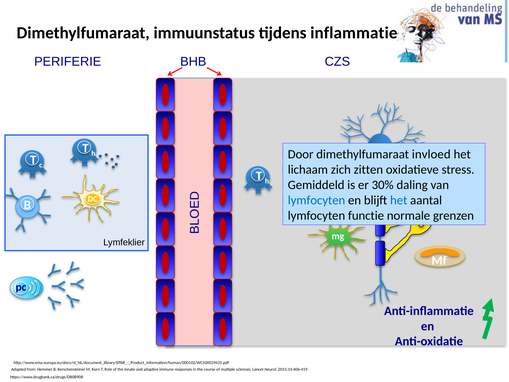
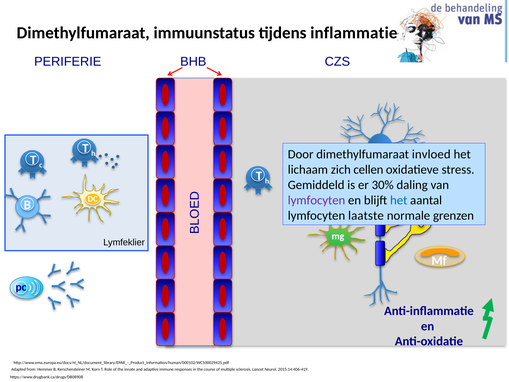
zitten: zitten -> cellen
lymfocyten at (317, 200) colour: blue -> purple
functie: functie -> laatste
